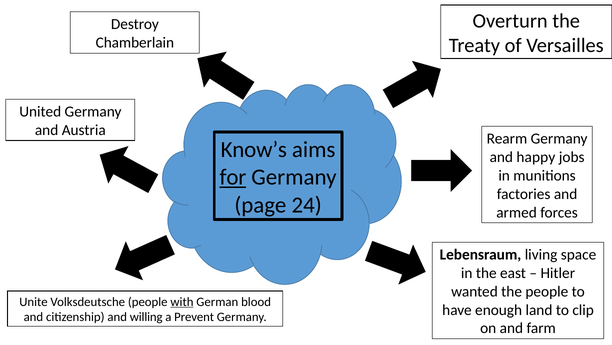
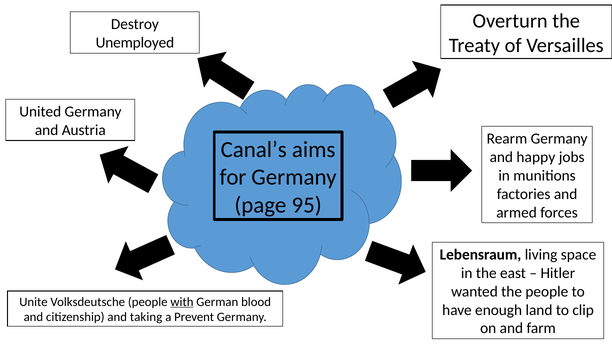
Chamberlain: Chamberlain -> Unemployed
Know’s: Know’s -> Canal’s
for underline: present -> none
24: 24 -> 95
willing: willing -> taking
